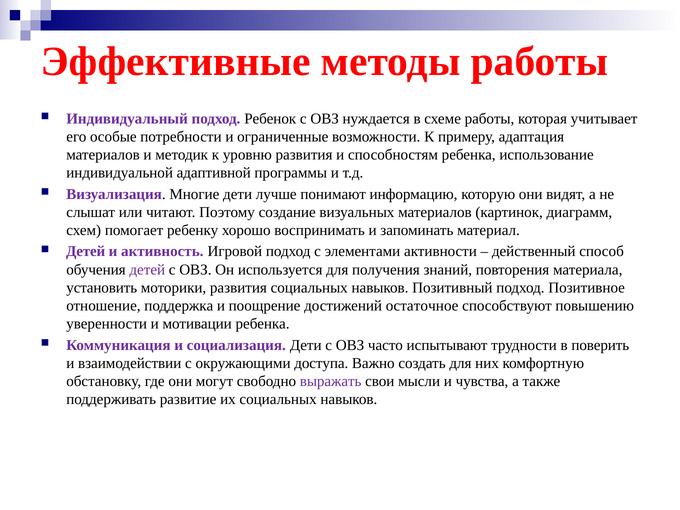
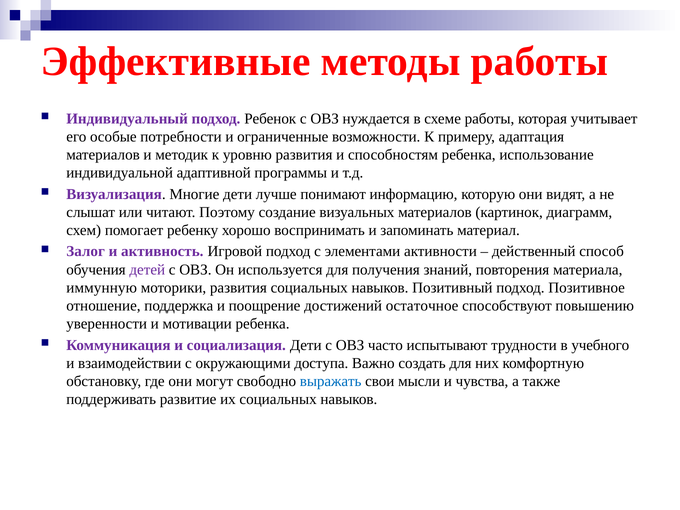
Детей at (86, 251): Детей -> Залог
установить: установить -> иммунную
поверить: поверить -> учебного
выражать colour: purple -> blue
